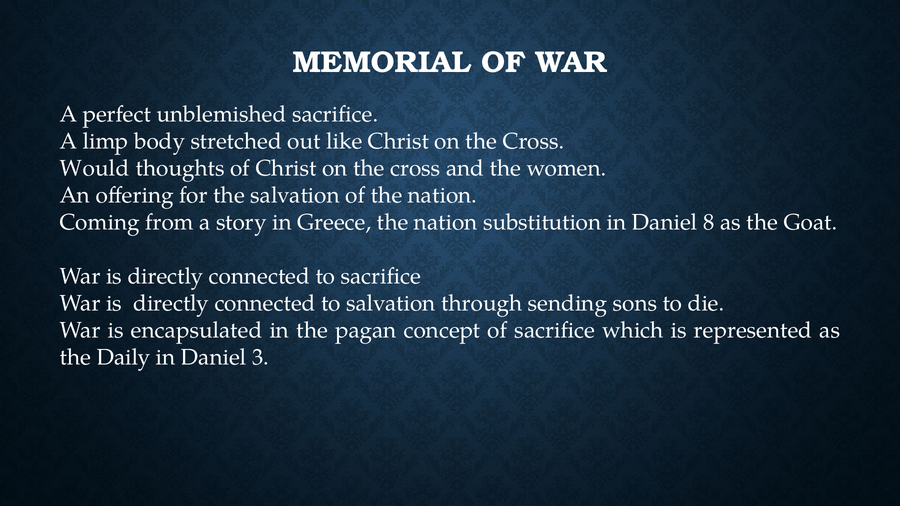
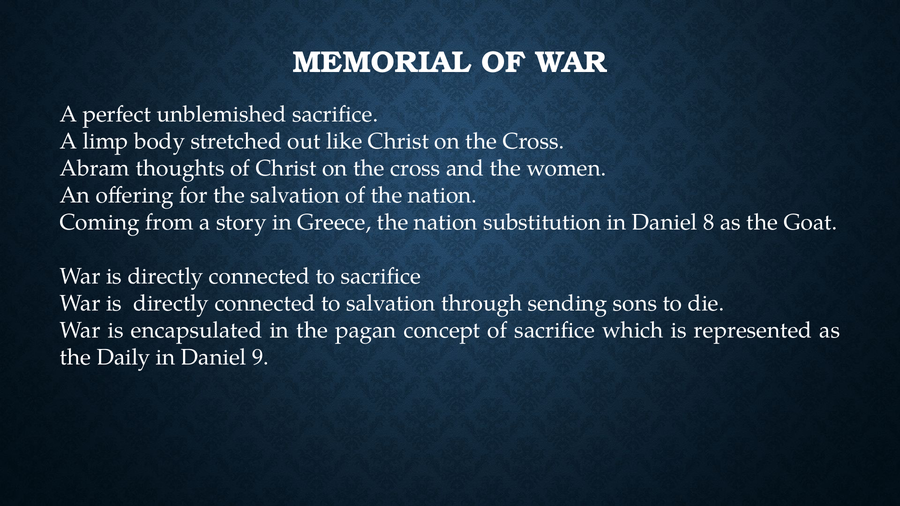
Would: Would -> Abram
3: 3 -> 9
